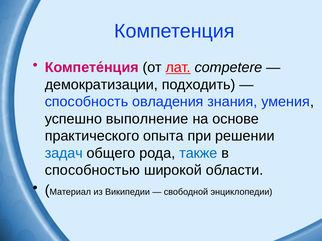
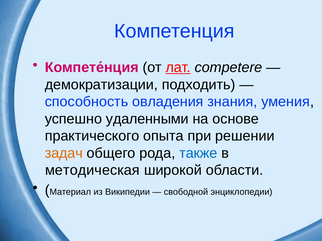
выполнение: выполнение -> удаленными
задач colour: blue -> orange
способностью: способностью -> методическая
